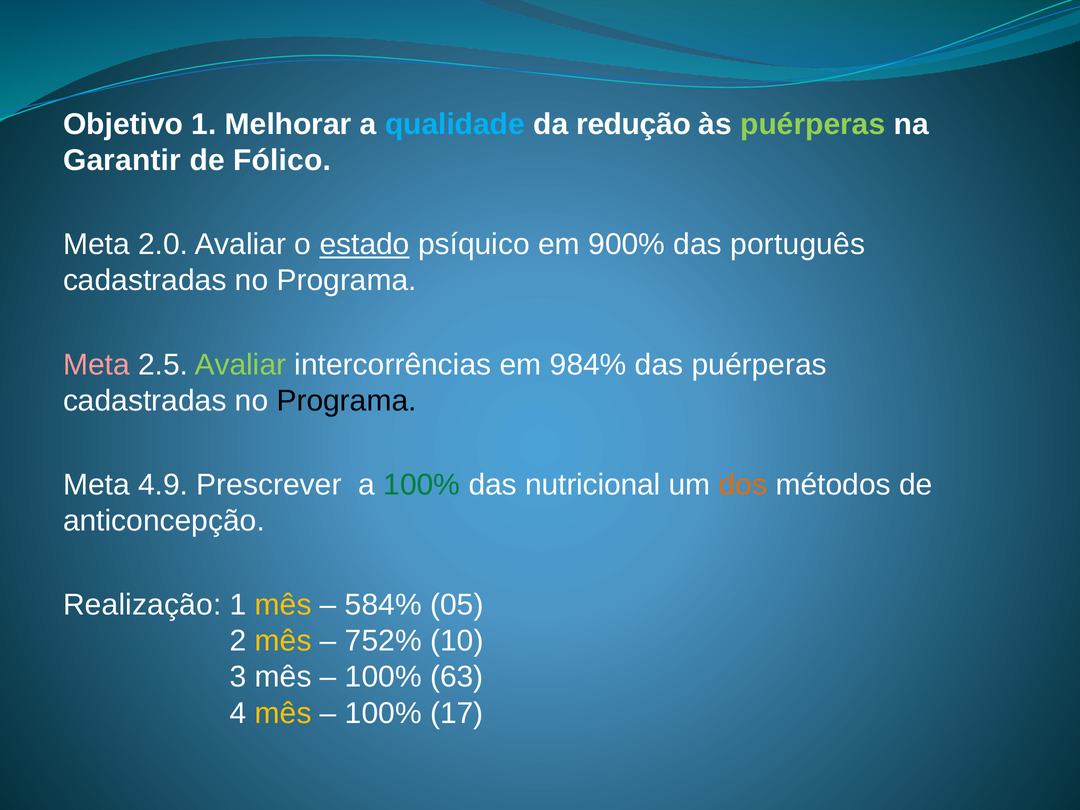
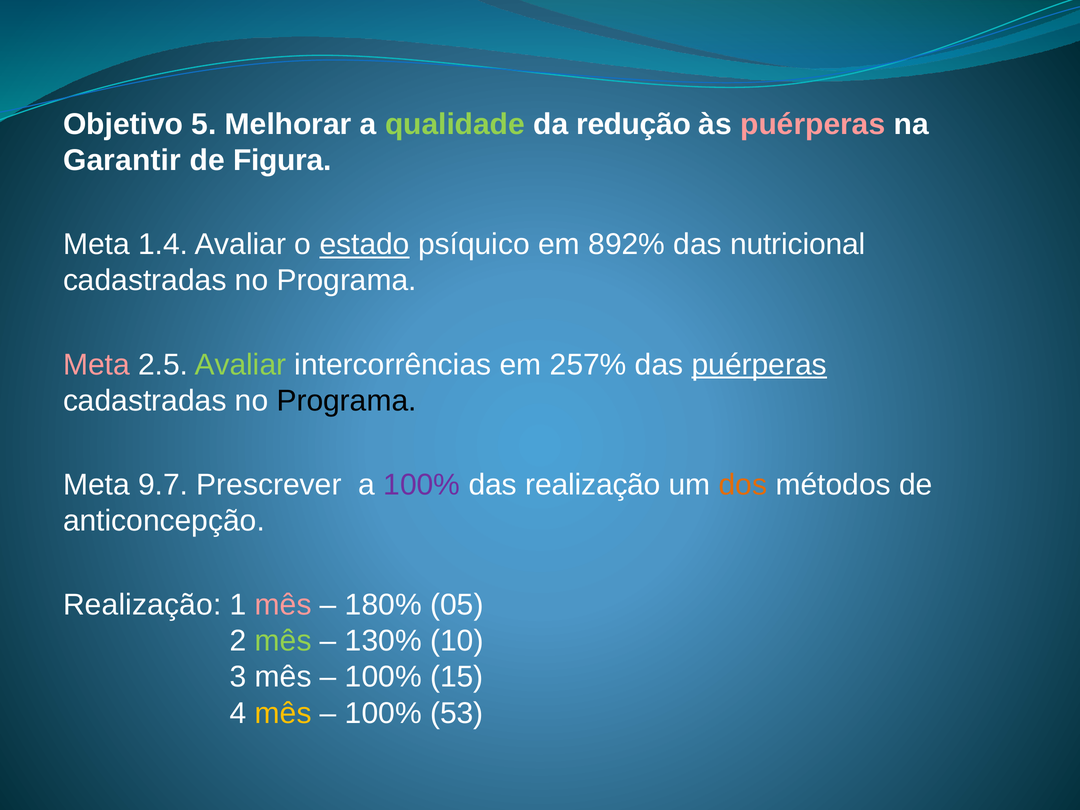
Objetivo 1: 1 -> 5
qualidade colour: light blue -> light green
puérperas at (813, 124) colour: light green -> pink
Fólico: Fólico -> Figura
2.0: 2.0 -> 1.4
900%: 900% -> 892%
português: português -> nutricional
984%: 984% -> 257%
puérperas at (759, 365) underline: none -> present
4.9: 4.9 -> 9.7
100% at (422, 485) colour: green -> purple
das nutricional: nutricional -> realização
mês at (283, 605) colour: yellow -> pink
584%: 584% -> 180%
mês at (283, 641) colour: yellow -> light green
752%: 752% -> 130%
63: 63 -> 15
17: 17 -> 53
